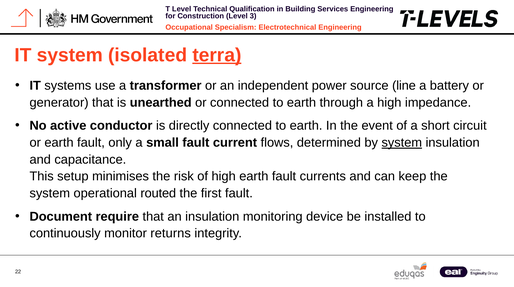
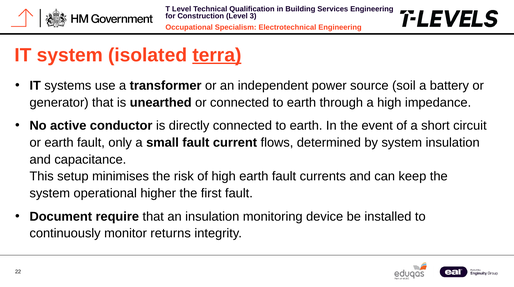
line: line -> soil
system at (402, 143) underline: present -> none
routed: routed -> higher
